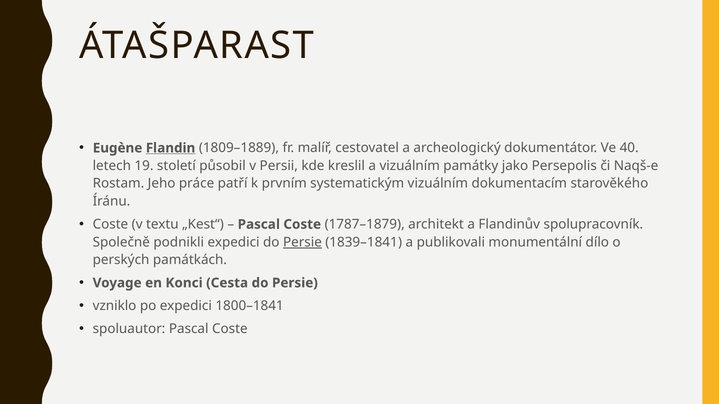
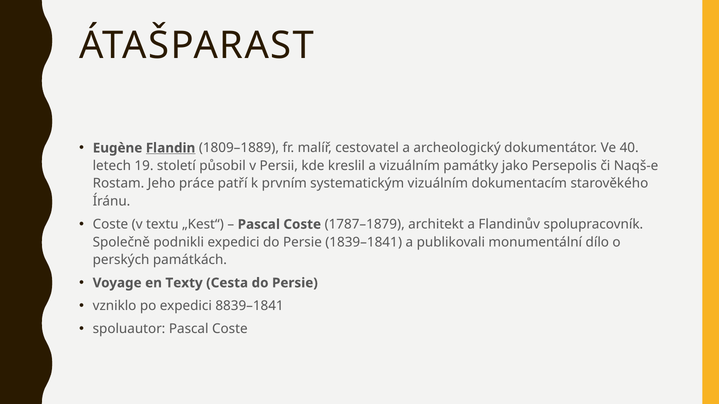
Persie at (302, 242) underline: present -> none
Konci: Konci -> Texty
1800–1841: 1800–1841 -> 8839–1841
